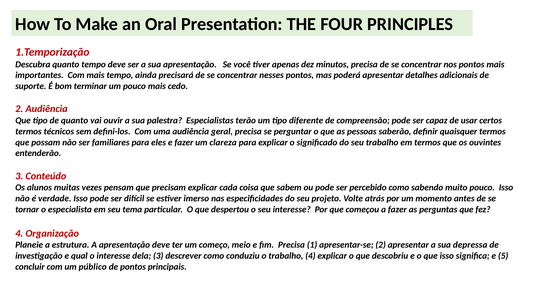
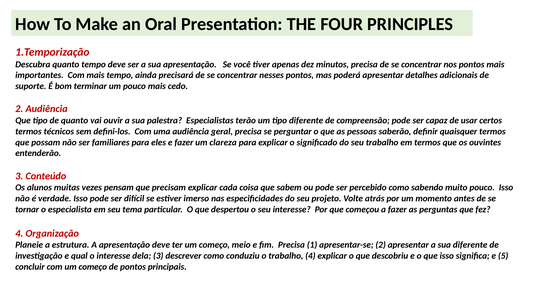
sua depressa: depressa -> diferente
com um público: público -> começo
